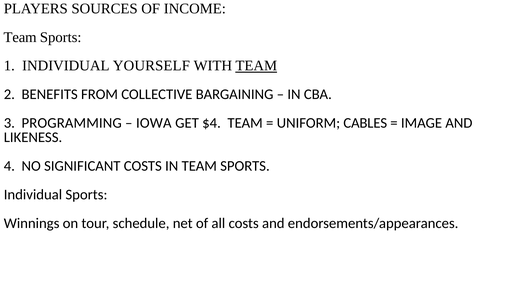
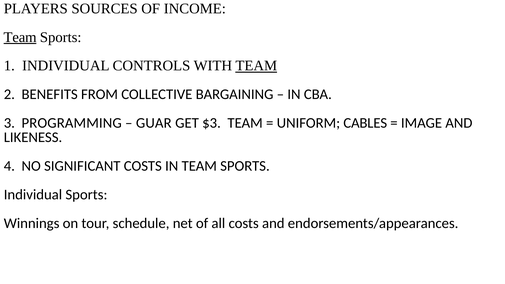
Team at (20, 37) underline: none -> present
YOURSELF: YOURSELF -> CONTROLS
IOWA: IOWA -> GUAR
$4: $4 -> $3
